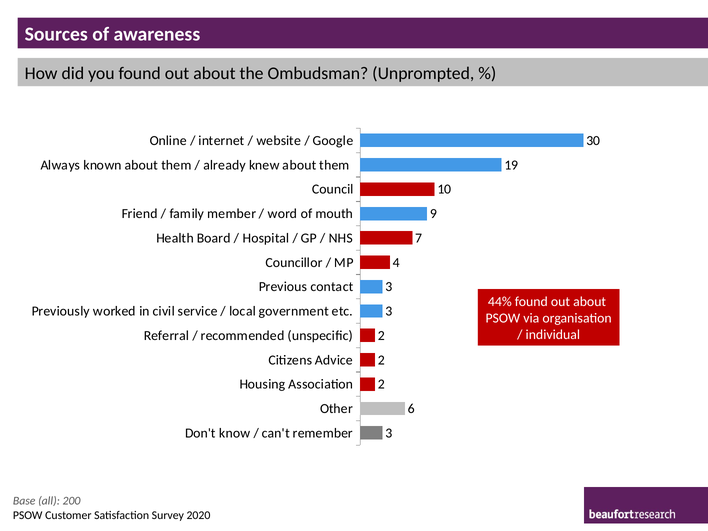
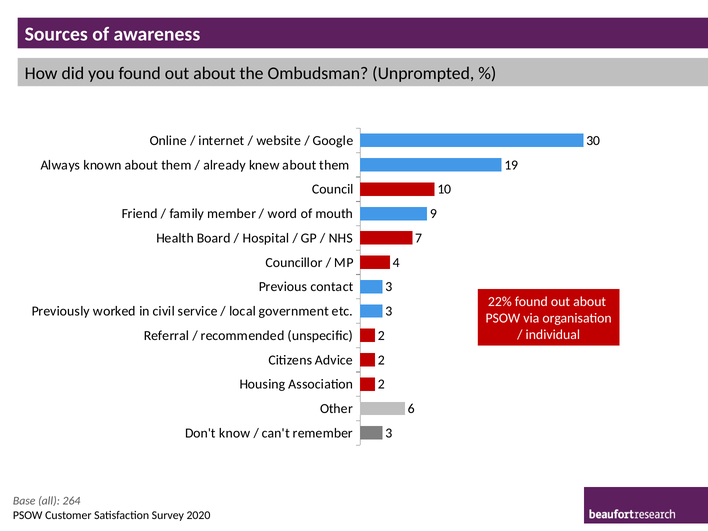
44%: 44% -> 22%
200: 200 -> 264
